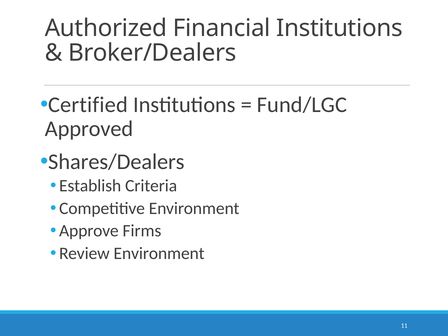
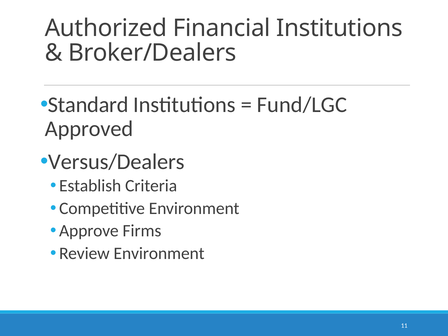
Certified: Certified -> Standard
Shares/Dealers: Shares/Dealers -> Versus/Dealers
